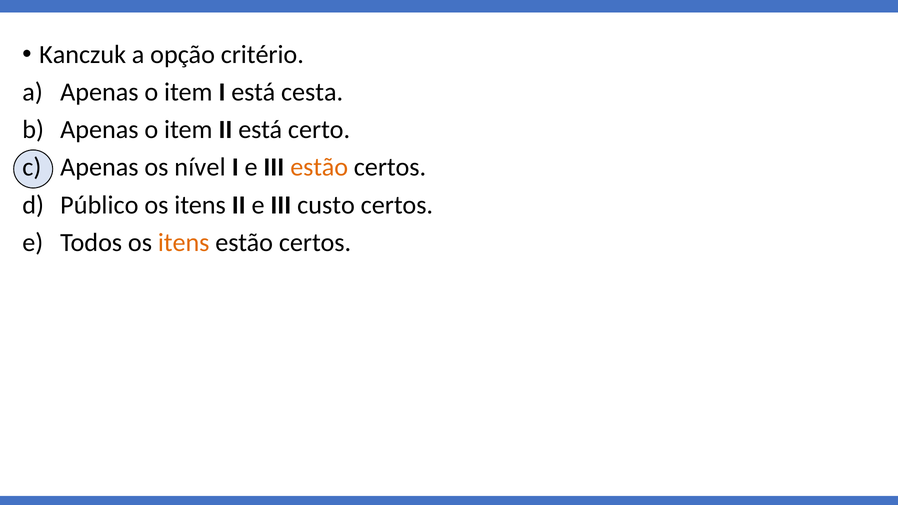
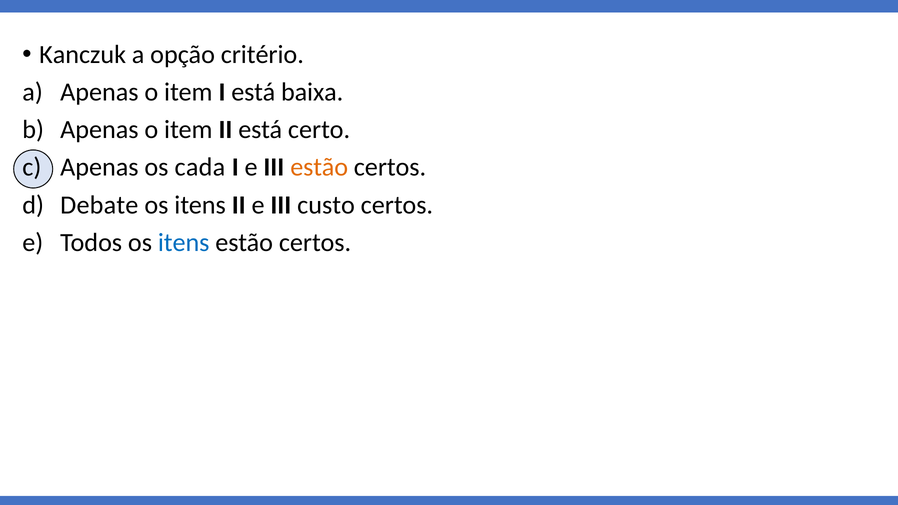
cesta: cesta -> baixa
nível: nível -> cada
Público: Público -> Debate
itens at (184, 243) colour: orange -> blue
